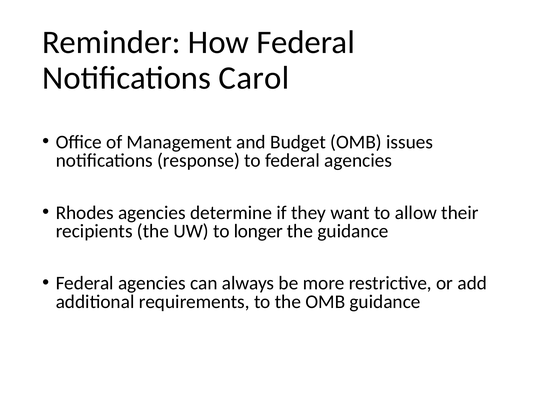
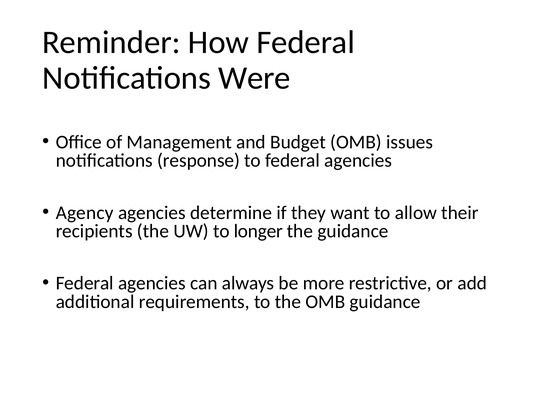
Carol: Carol -> Were
Rhodes: Rhodes -> Agency
